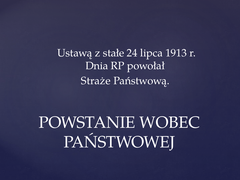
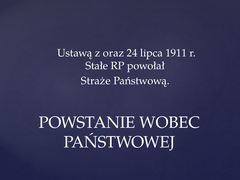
stałe: stałe -> oraz
1913: 1913 -> 1911
Dnia: Dnia -> Stałe
